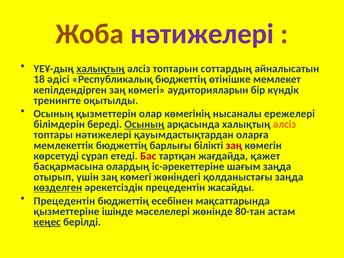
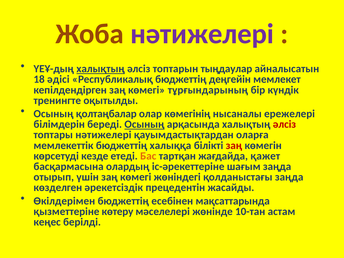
соттардың: соттардың -> тыңдаулар
өтінішке: өтінішке -> деңгейін
аудиторияларын: аудиторияларын -> тұрғындарының
қызметтерін: қызметтерін -> қолтаңбалар
әлсіз at (284, 124) colour: orange -> red
барлығы: барлығы -> халыққа
сұрап: сұрап -> кезде
Бас colour: red -> orange
көзделген underline: present -> none
Прецедентін at (64, 201): Прецедентін -> Өкілдерімен
ішінде: ішінде -> көтеру
80-тан: 80-тан -> 10-тан
кеңес underline: present -> none
